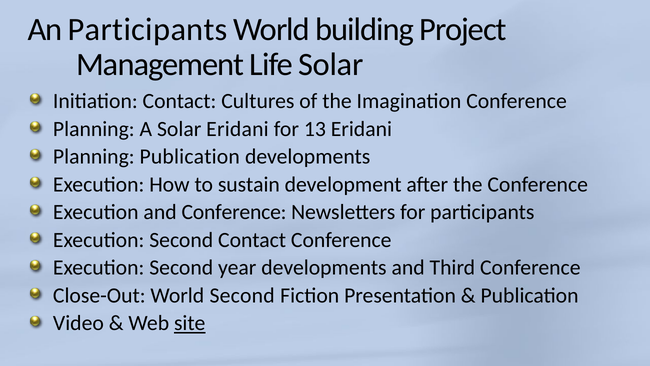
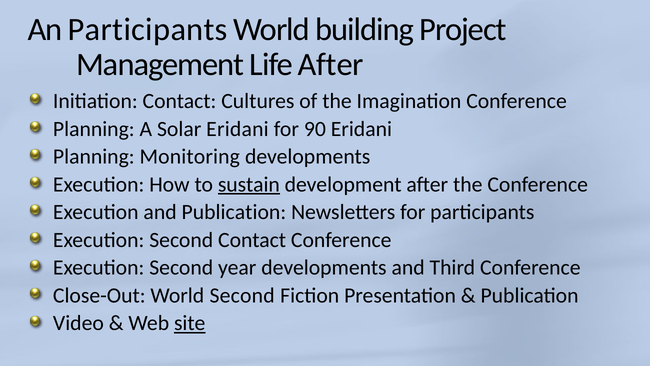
Life Solar: Solar -> After
13: 13 -> 90
Planning Publication: Publication -> Monitoring
sustain underline: none -> present
and Conference: Conference -> Publication
